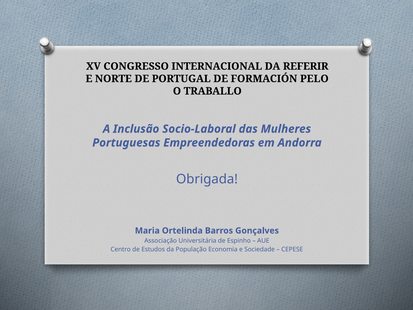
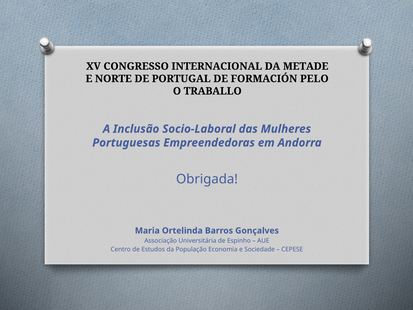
REFERIR: REFERIR -> METADE
